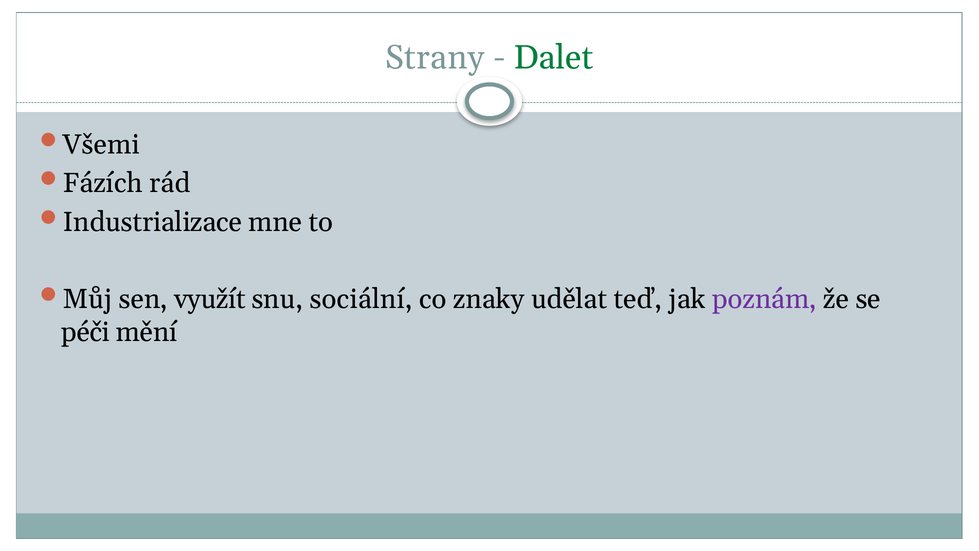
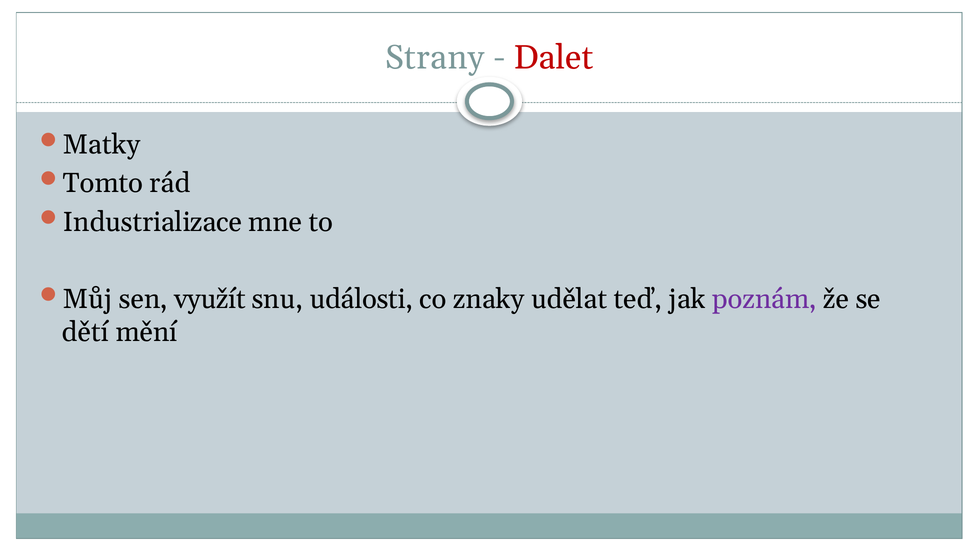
Dalet colour: green -> red
Všemi: Všemi -> Matky
Fázích: Fázích -> Tomto
sociální: sociální -> události
péči: péči -> dětí
